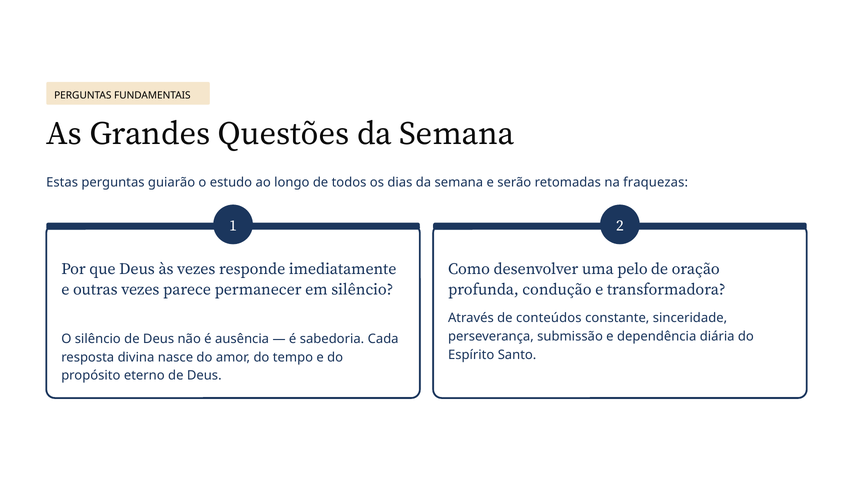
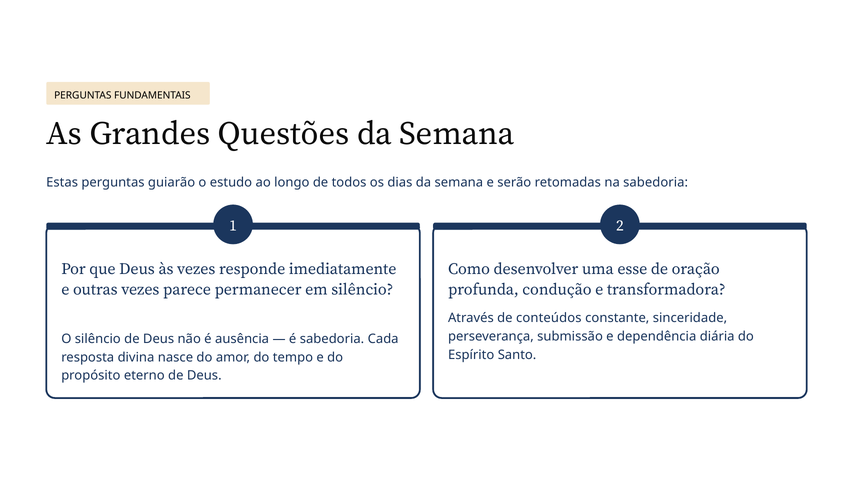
na fraquezas: fraquezas -> sabedoria
pelo: pelo -> esse
